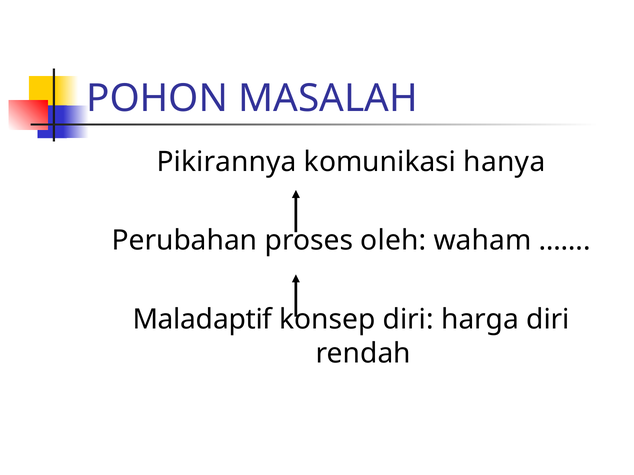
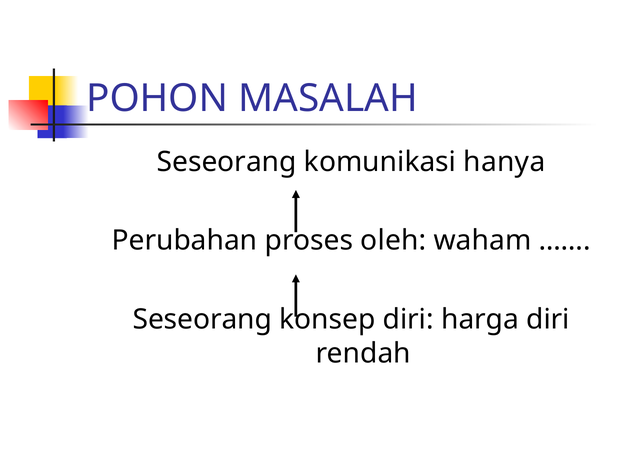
Pikirannya at (227, 162): Pikirannya -> Seseorang
Maladaptif at (202, 320): Maladaptif -> Seseorang
